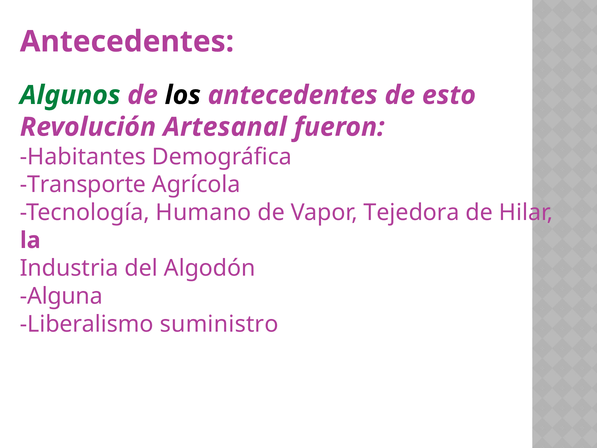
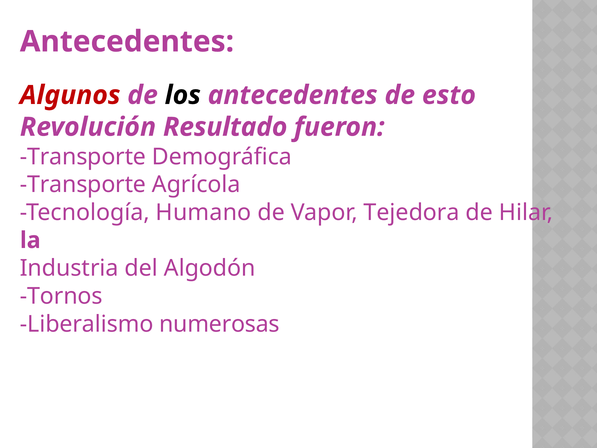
Algunos colour: green -> red
Artesanal: Artesanal -> Resultado
Habitantes at (83, 157): Habitantes -> Transporte
Alguna: Alguna -> Tornos
suministro: suministro -> numerosas
